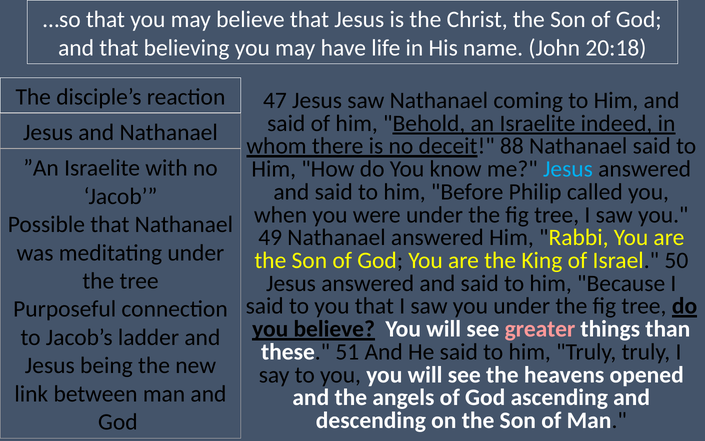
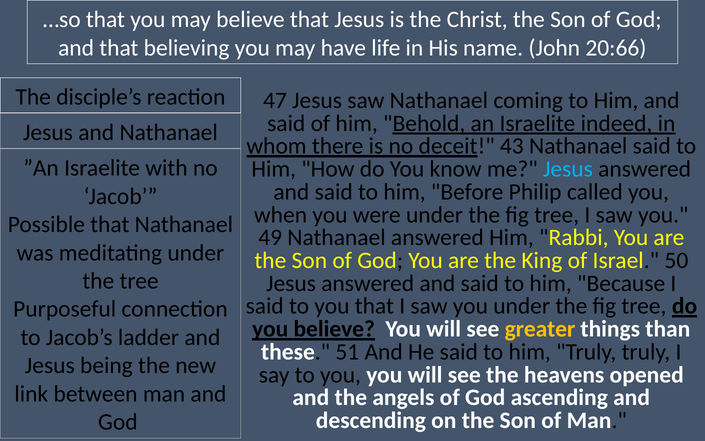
20:18: 20:18 -> 20:66
88: 88 -> 43
greater colour: pink -> yellow
